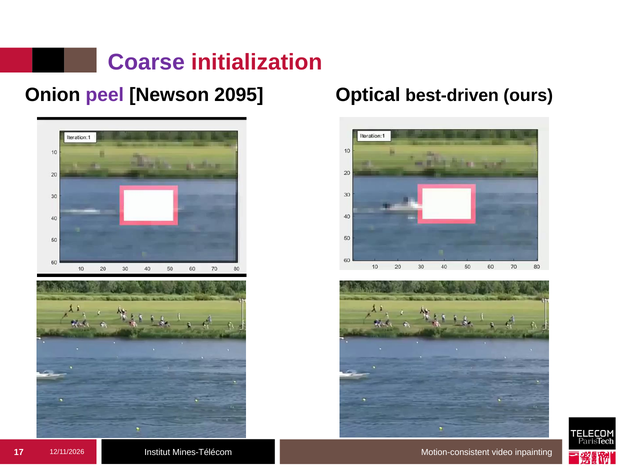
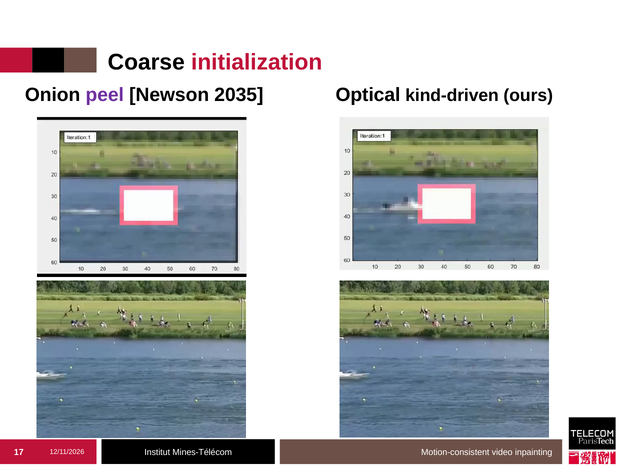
Coarse colour: purple -> black
2095: 2095 -> 2035
best-driven: best-driven -> kind-driven
